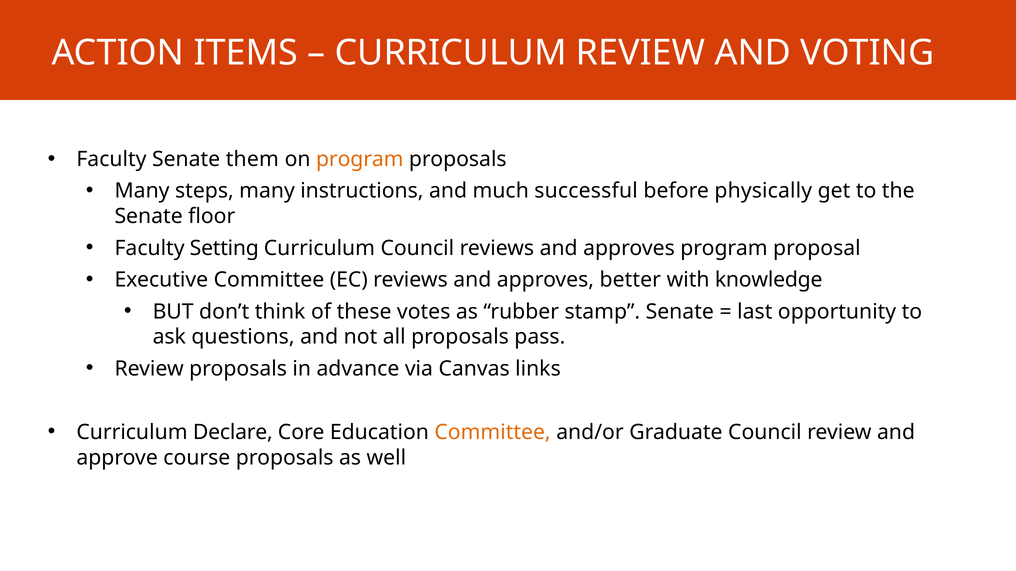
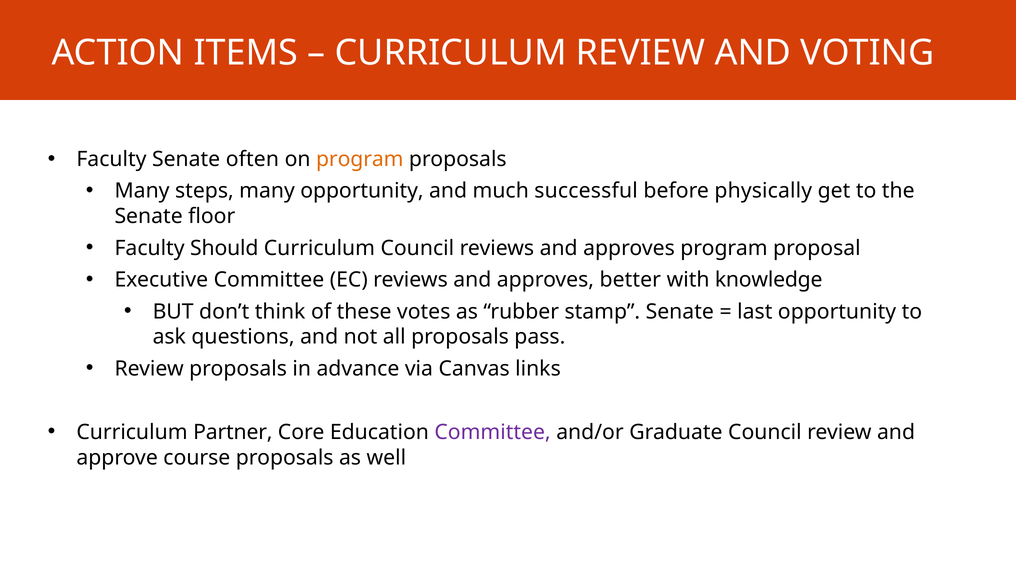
them: them -> often
many instructions: instructions -> opportunity
Setting: Setting -> Should
Declare: Declare -> Partner
Committee at (493, 433) colour: orange -> purple
